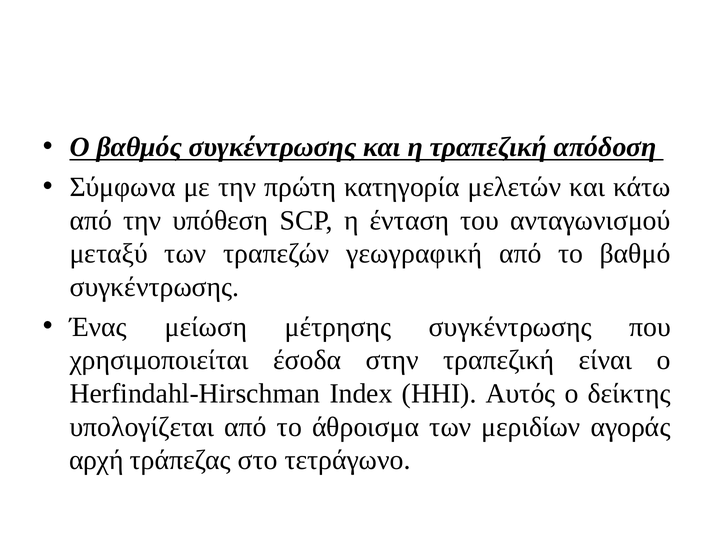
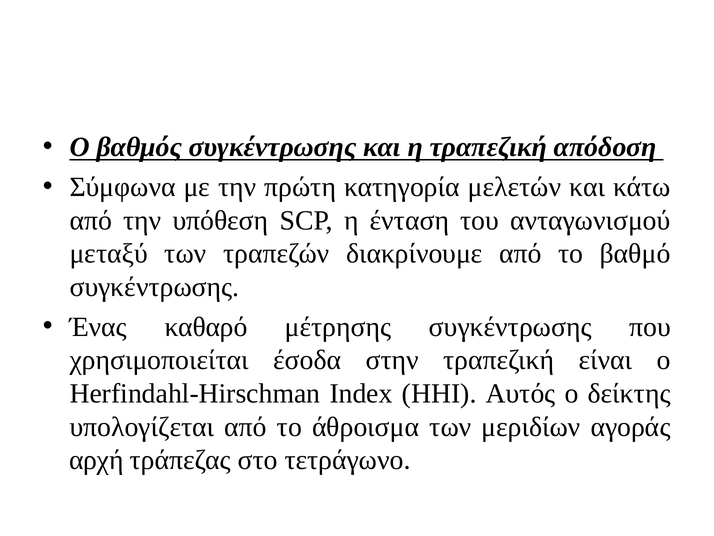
γεωγραφική: γεωγραφική -> διακρίνουμε
μείωση: μείωση -> καθαρό
